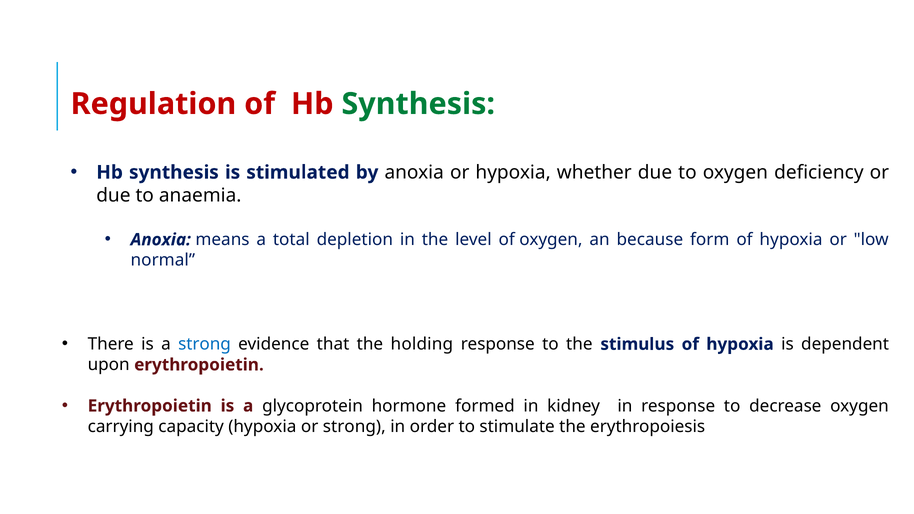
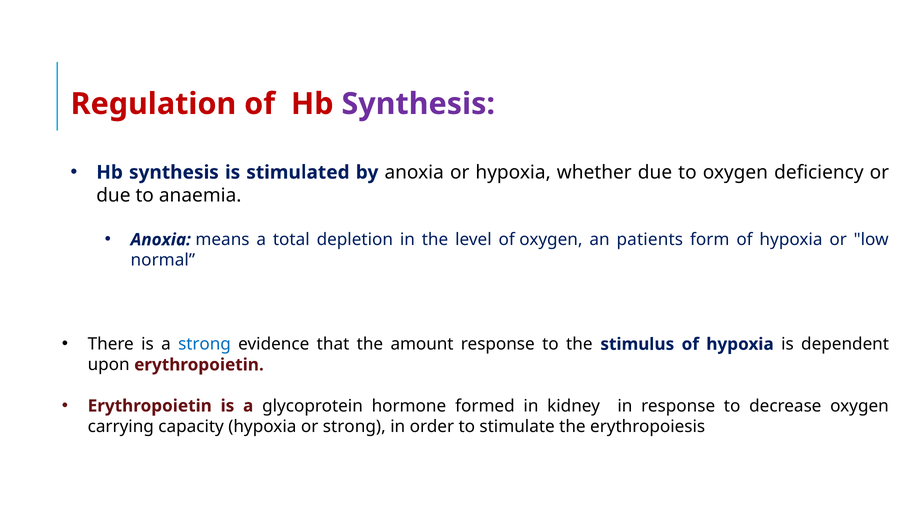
Synthesis at (418, 104) colour: green -> purple
because: because -> patients
holding: holding -> amount
